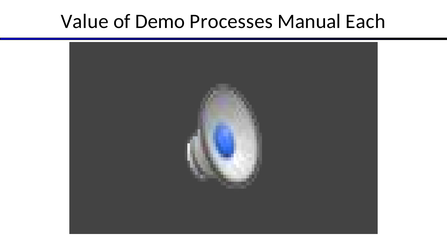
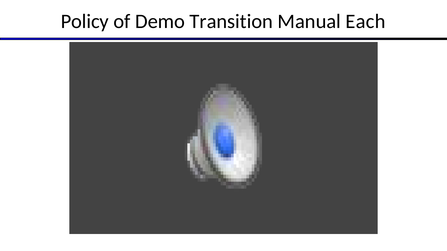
Value: Value -> Policy
Processes: Processes -> Transition
